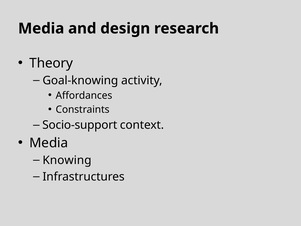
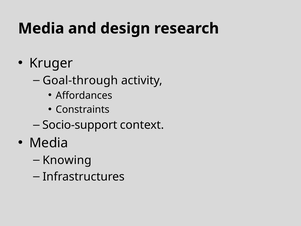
Theory: Theory -> Kruger
Goal-knowing: Goal-knowing -> Goal-through
